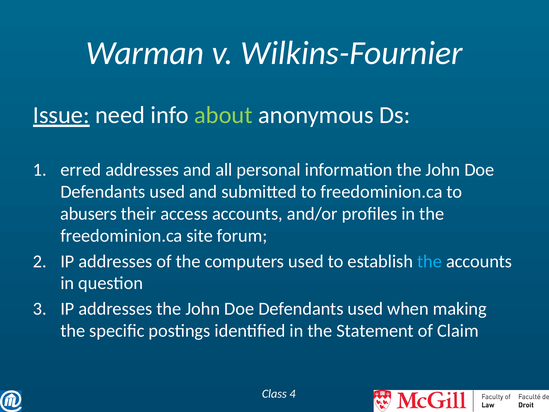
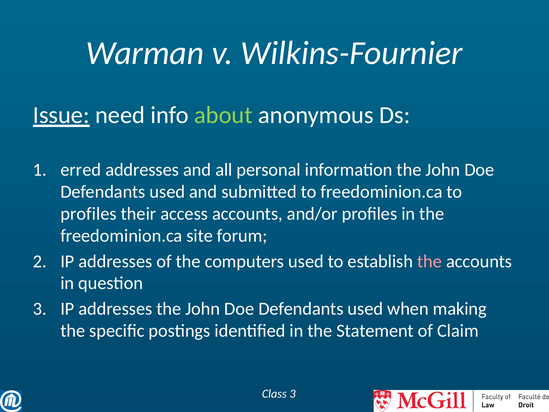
abusers at (89, 214): abusers -> profiles
the at (430, 261) colour: light blue -> pink
Class 4: 4 -> 3
